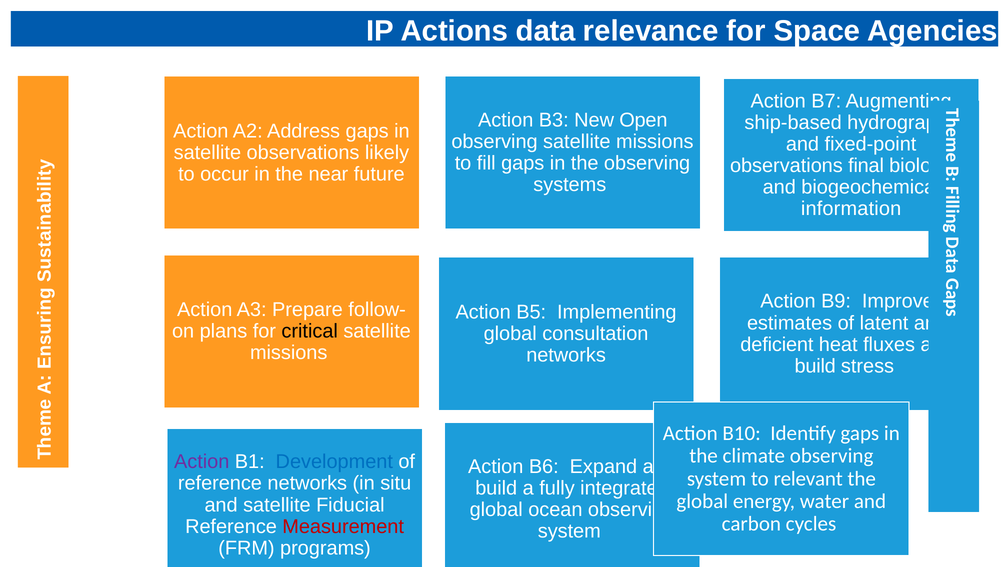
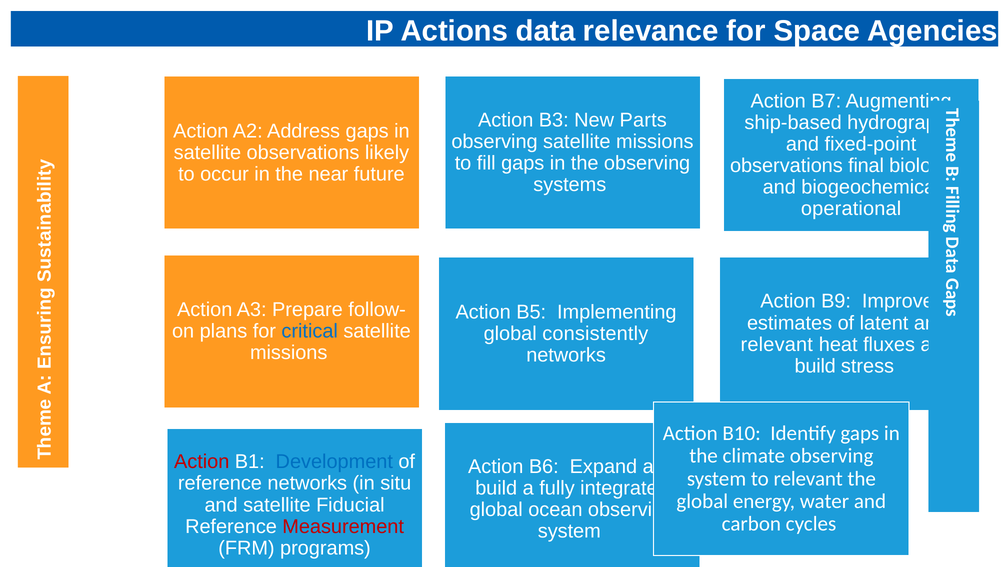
Open: Open -> Parts
information: information -> operational
critical colour: black -> blue
consultation: consultation -> consistently
deficient at (777, 344): deficient -> relevant
Action at (202, 462) colour: purple -> red
